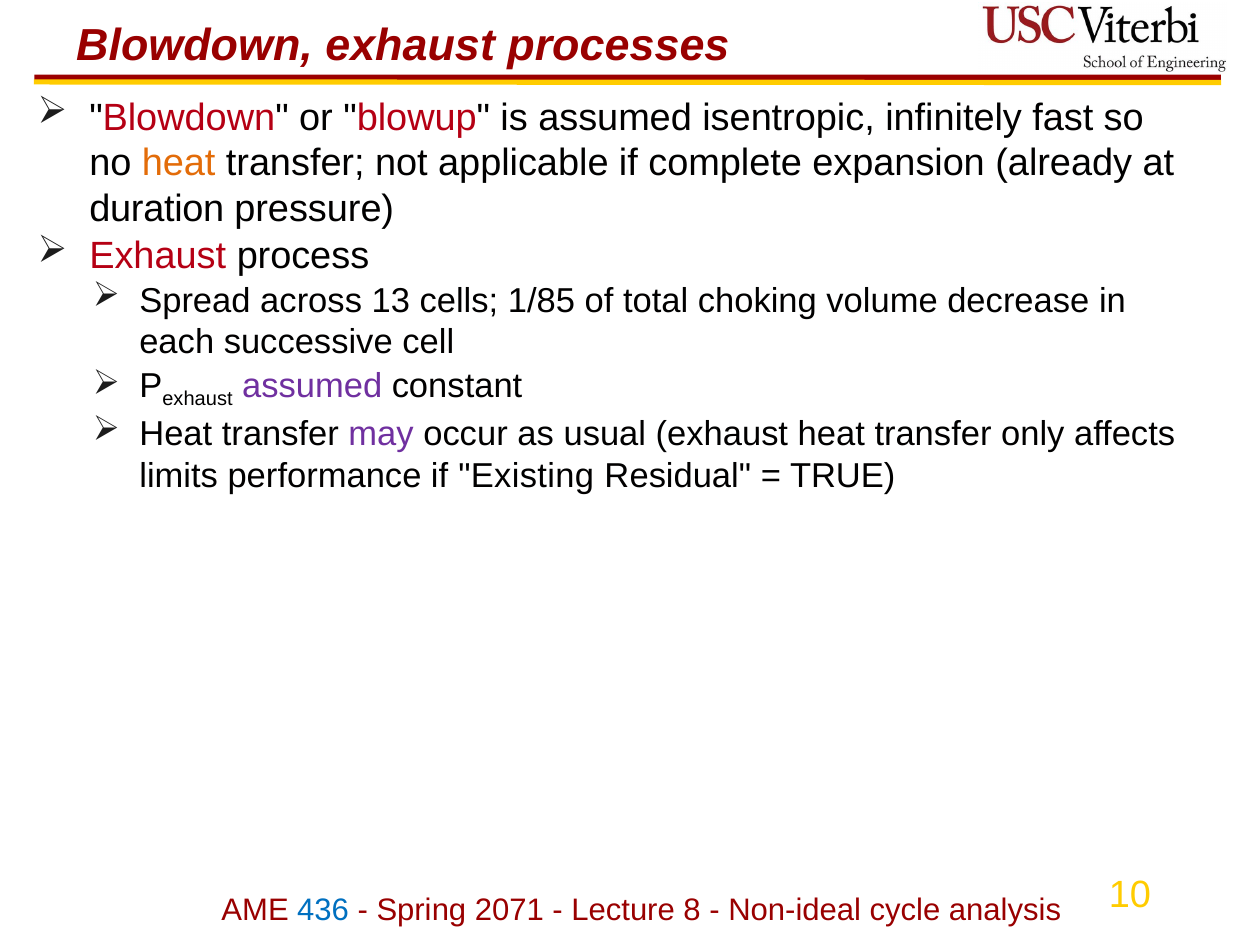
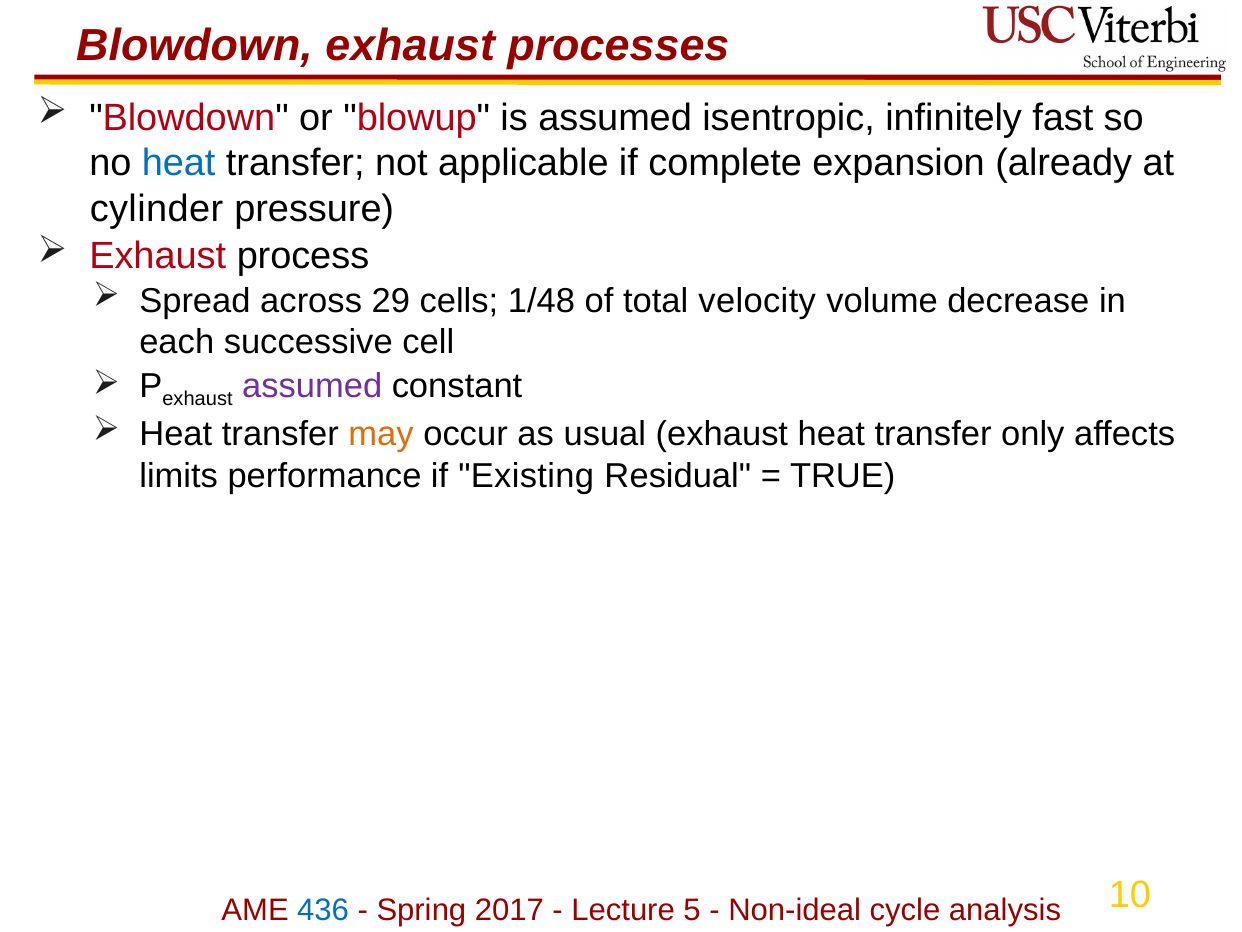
heat at (179, 163) colour: orange -> blue
duration: duration -> cylinder
13: 13 -> 29
1/85: 1/85 -> 1/48
choking: choking -> velocity
may colour: purple -> orange
2071: 2071 -> 2017
8: 8 -> 5
